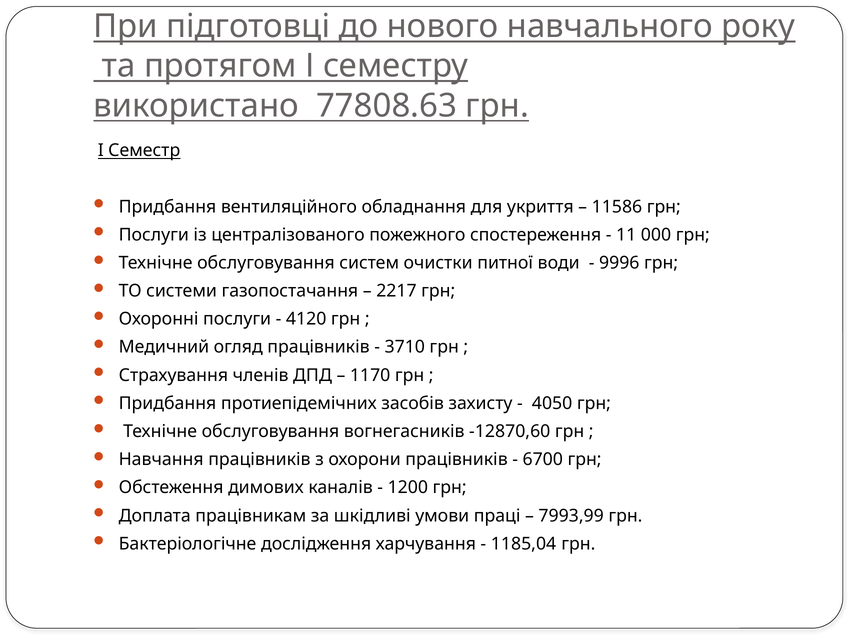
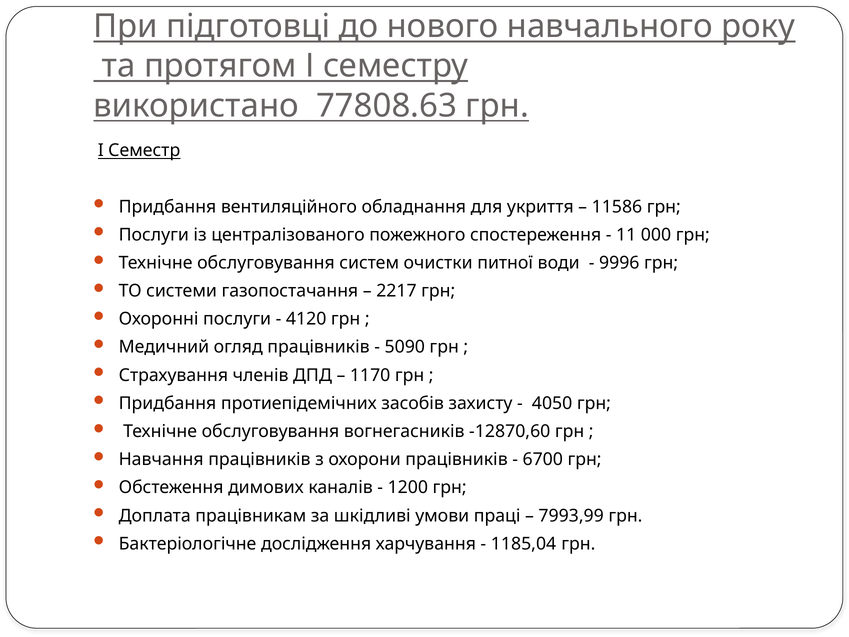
3710: 3710 -> 5090
